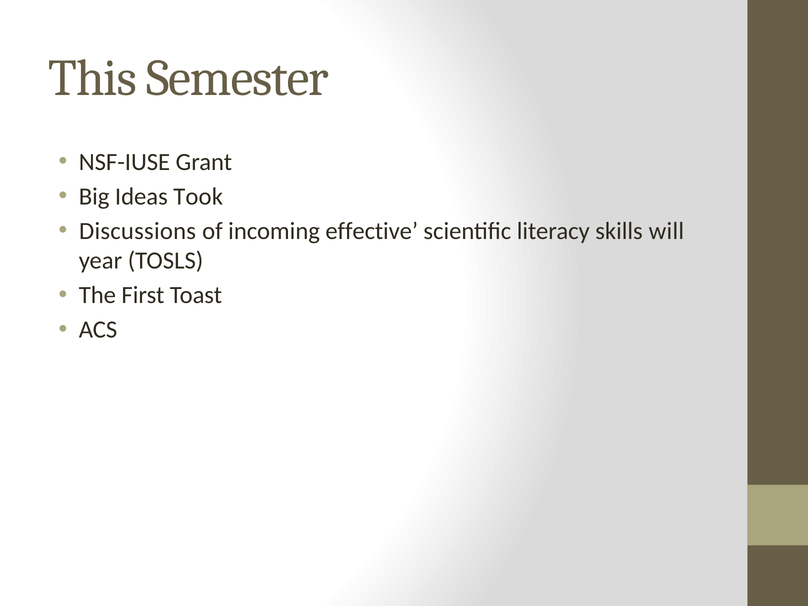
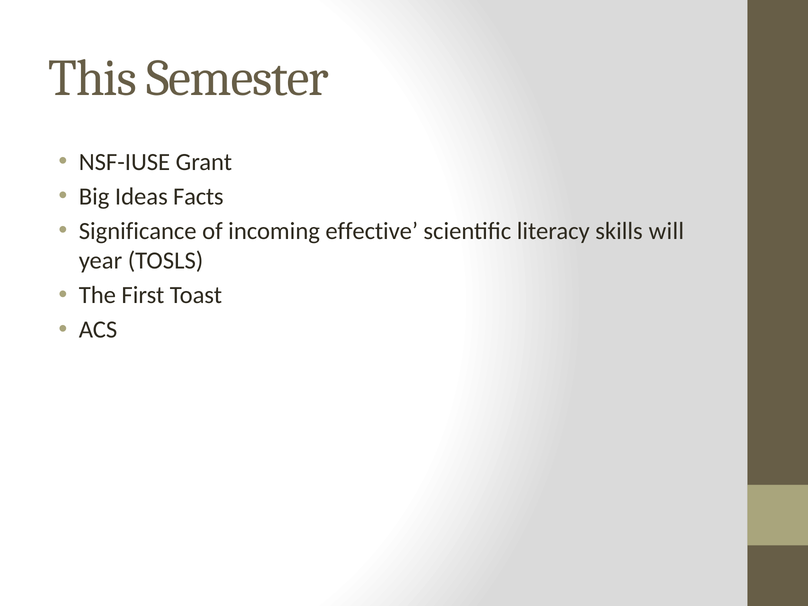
Took: Took -> Facts
Discussions: Discussions -> Significance
